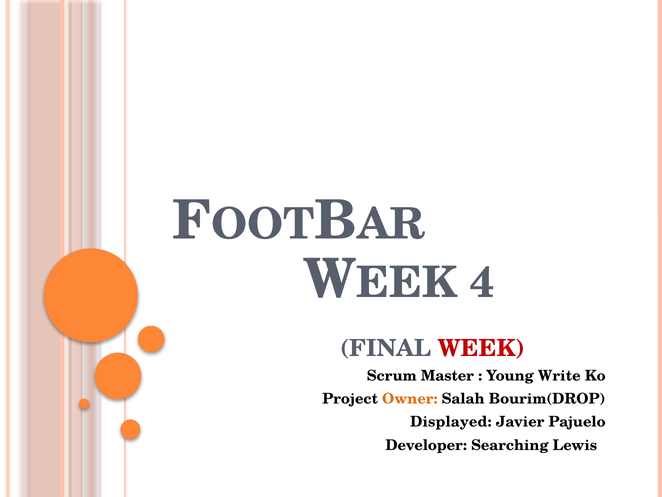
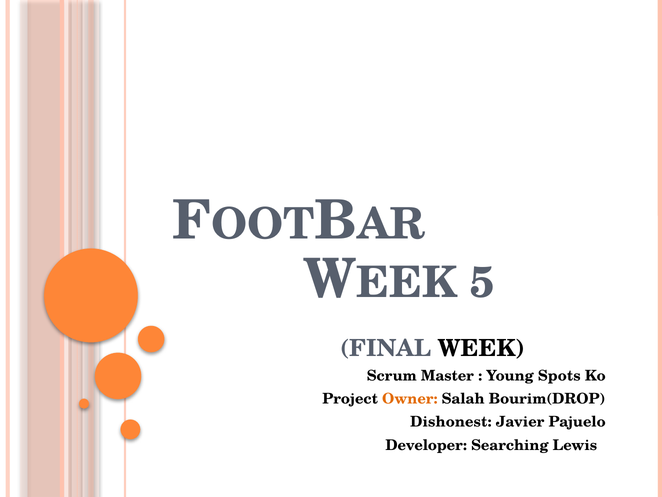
4: 4 -> 5
WEEK colour: red -> black
Write: Write -> Spots
Displayed: Displayed -> Dishonest
